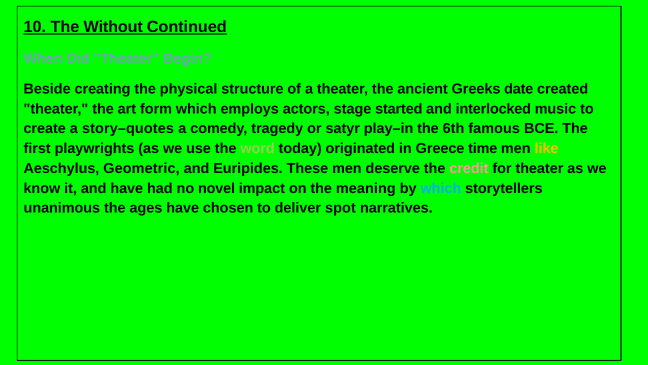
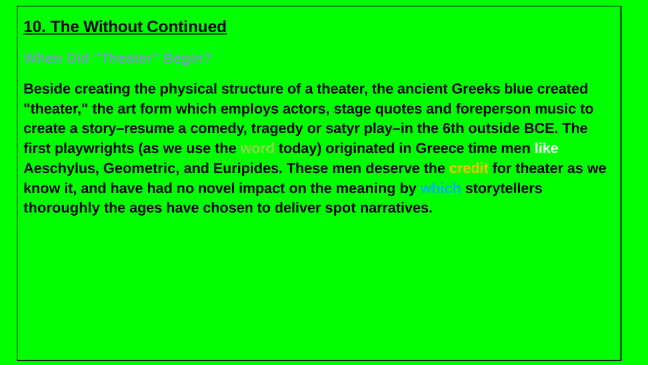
date: date -> blue
started: started -> quotes
interlocked: interlocked -> foreperson
story–quotes: story–quotes -> story–resume
famous: famous -> outside
like colour: yellow -> white
credit colour: pink -> yellow
unanimous: unanimous -> thoroughly
